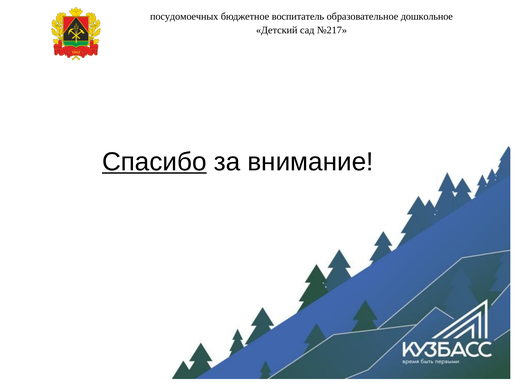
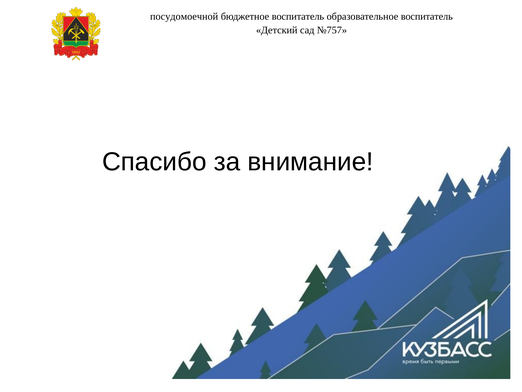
посудомоечных: посудомоечных -> посудомоечной
образовательное дошкольное: дошкольное -> воспитатель
№217: №217 -> №757
Спасибо underline: present -> none
